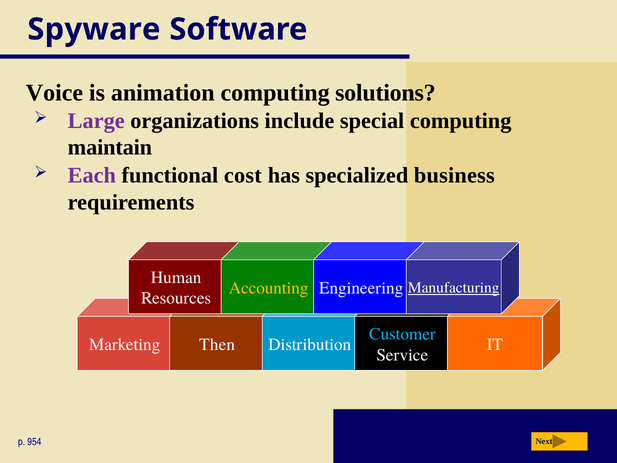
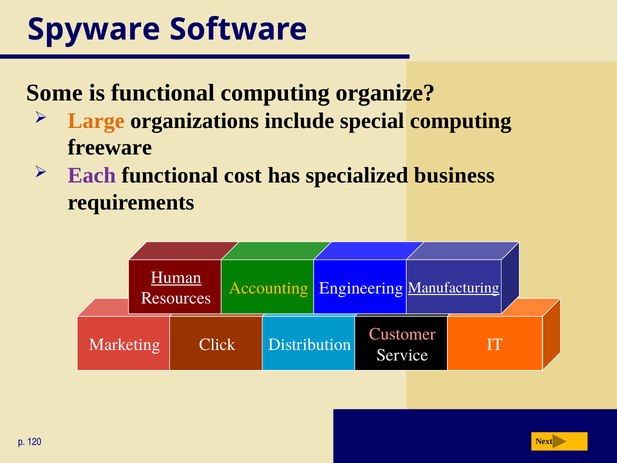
Voice: Voice -> Some
is animation: animation -> functional
solutions: solutions -> organize
Large colour: purple -> orange
maintain: maintain -> freeware
Human underline: none -> present
Customer colour: light blue -> pink
Then: Then -> Click
954: 954 -> 120
